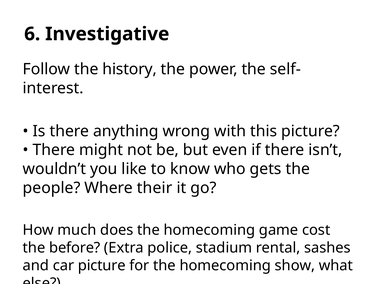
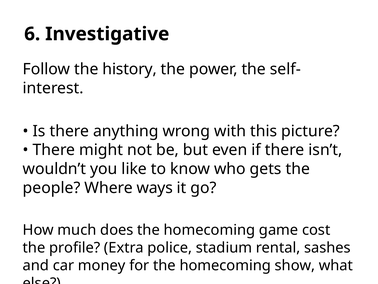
their: their -> ways
before: before -> profile
car picture: picture -> money
